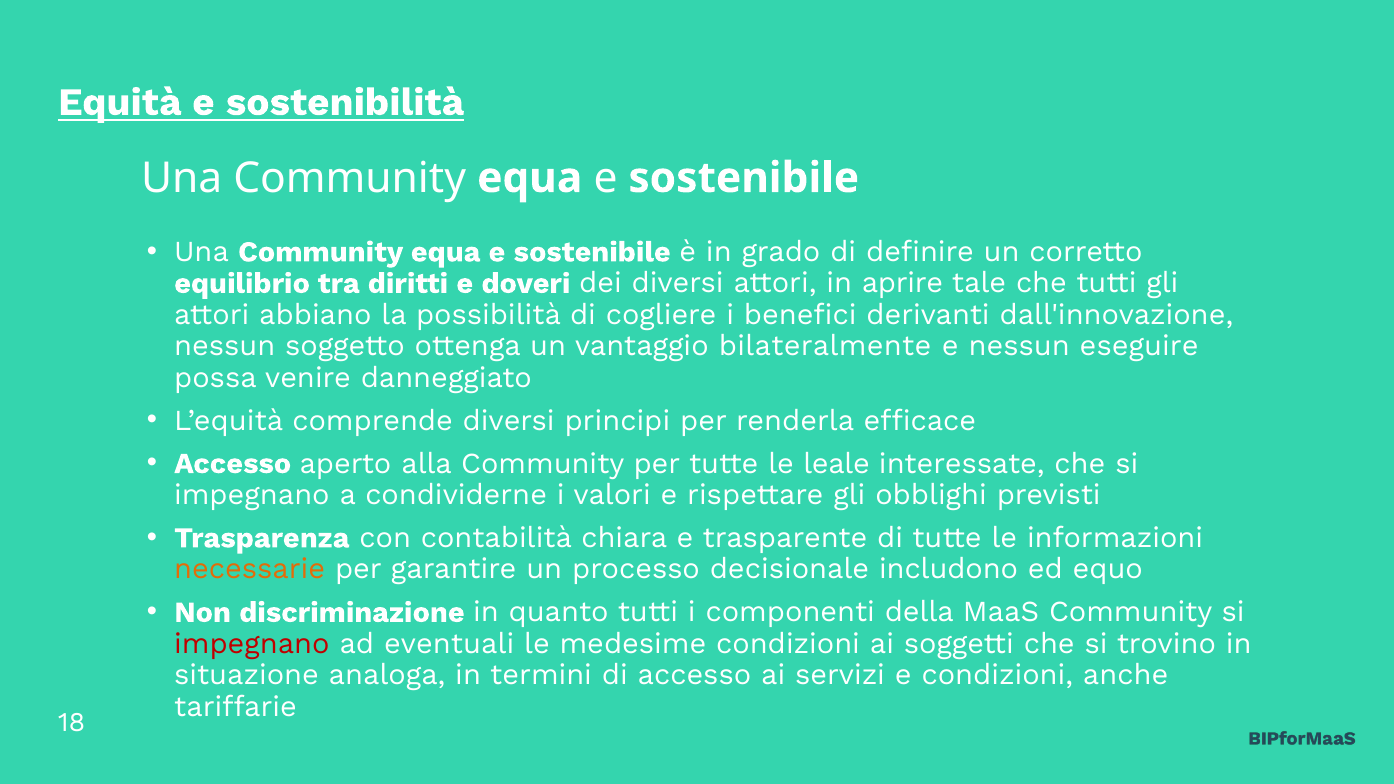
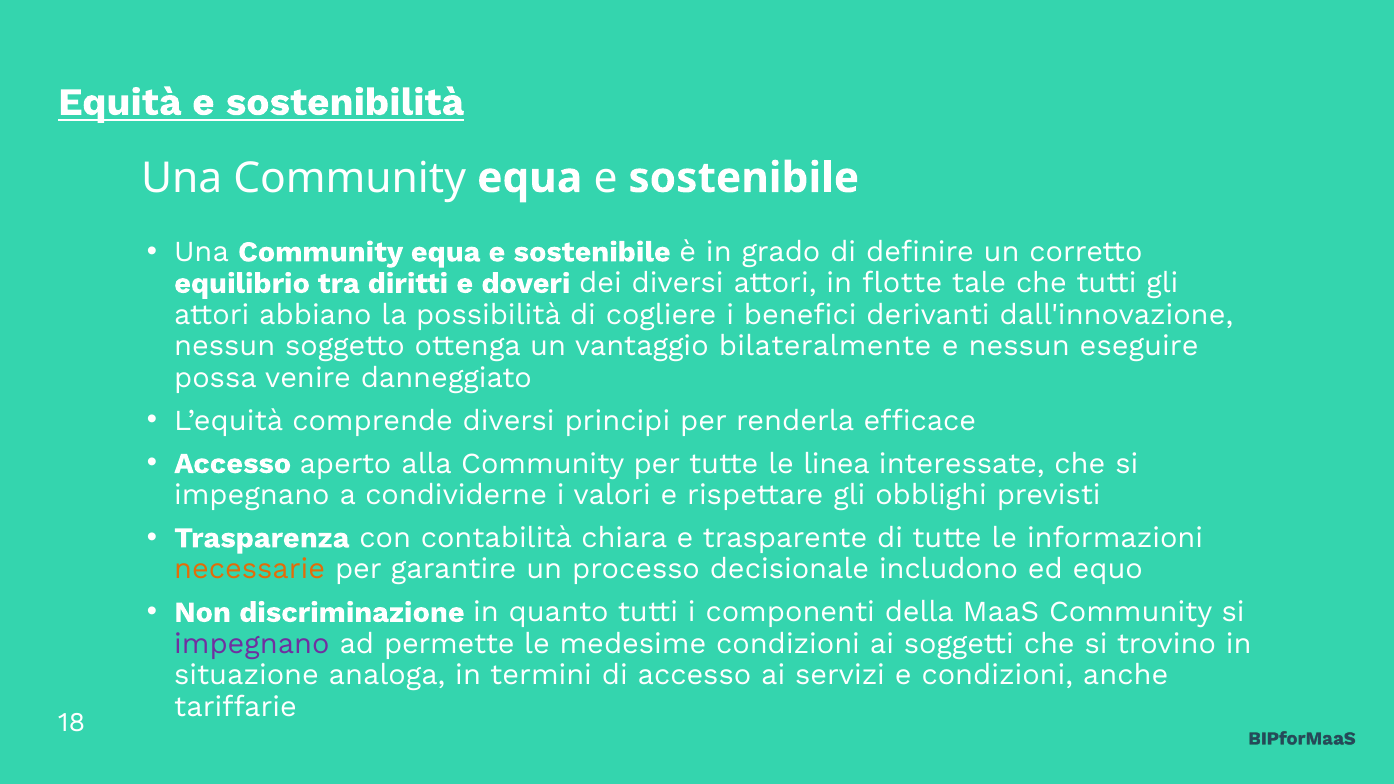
aprire: aprire -> flotte
leale: leale -> linea
impegnano at (252, 644) colour: red -> purple
eventuali: eventuali -> permette
